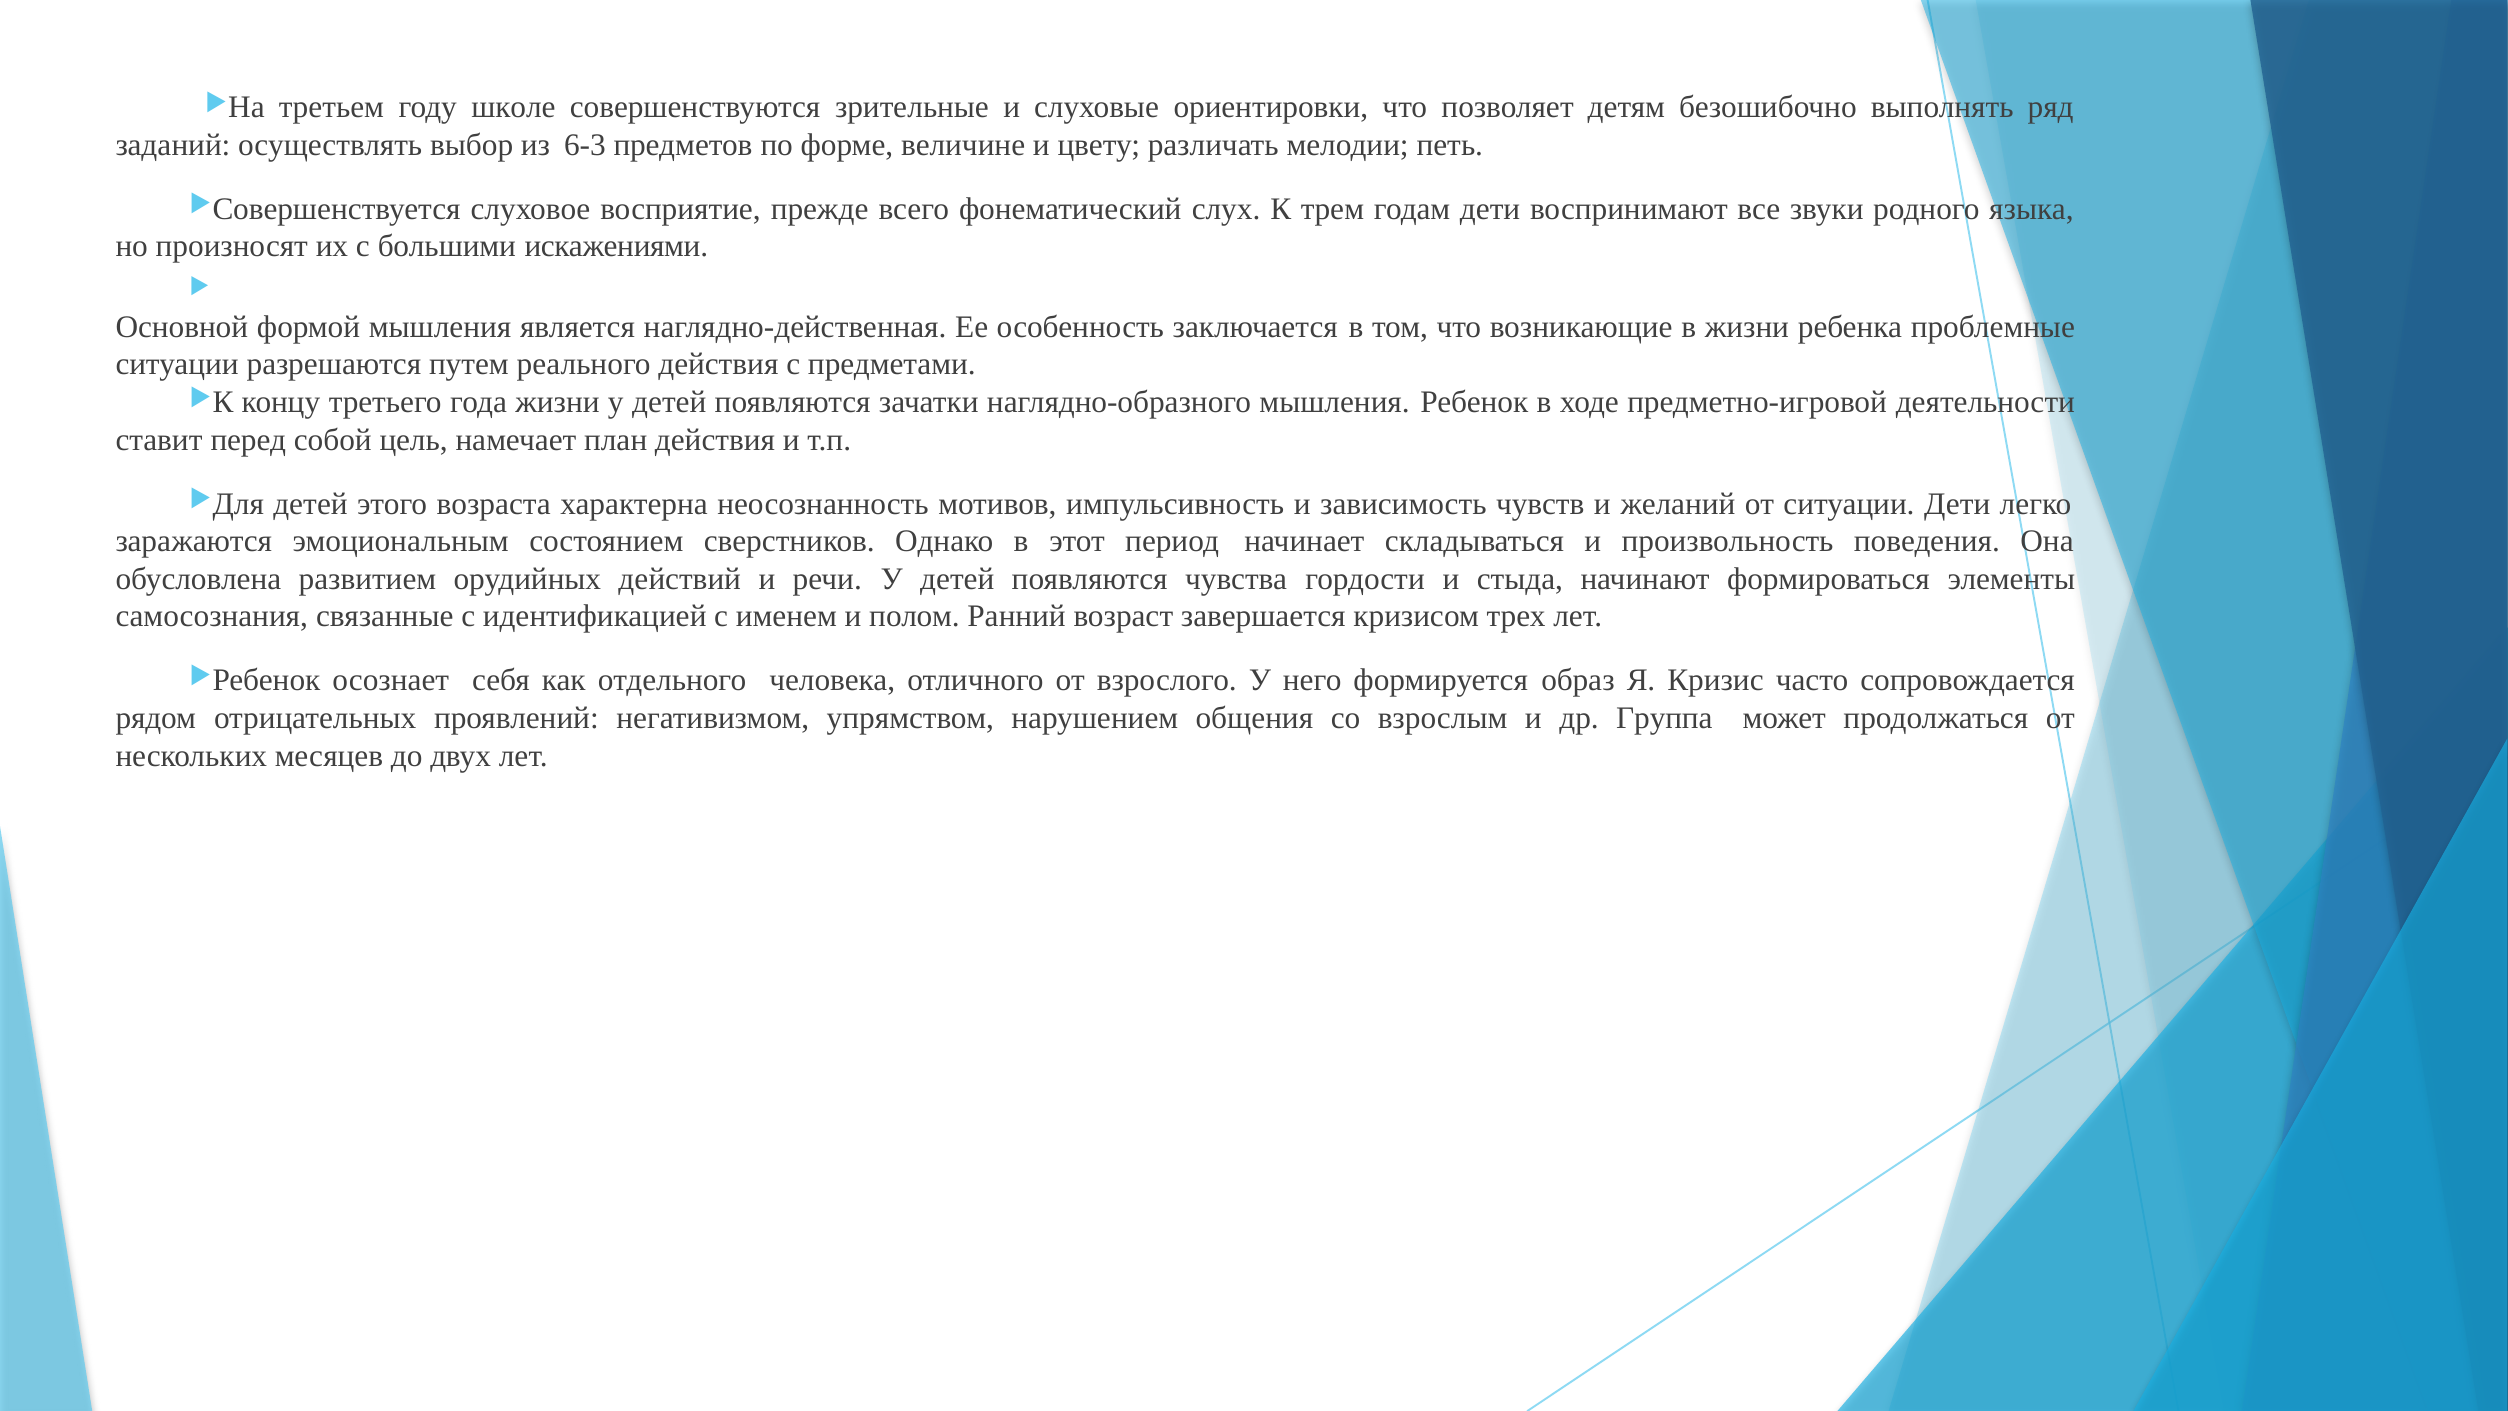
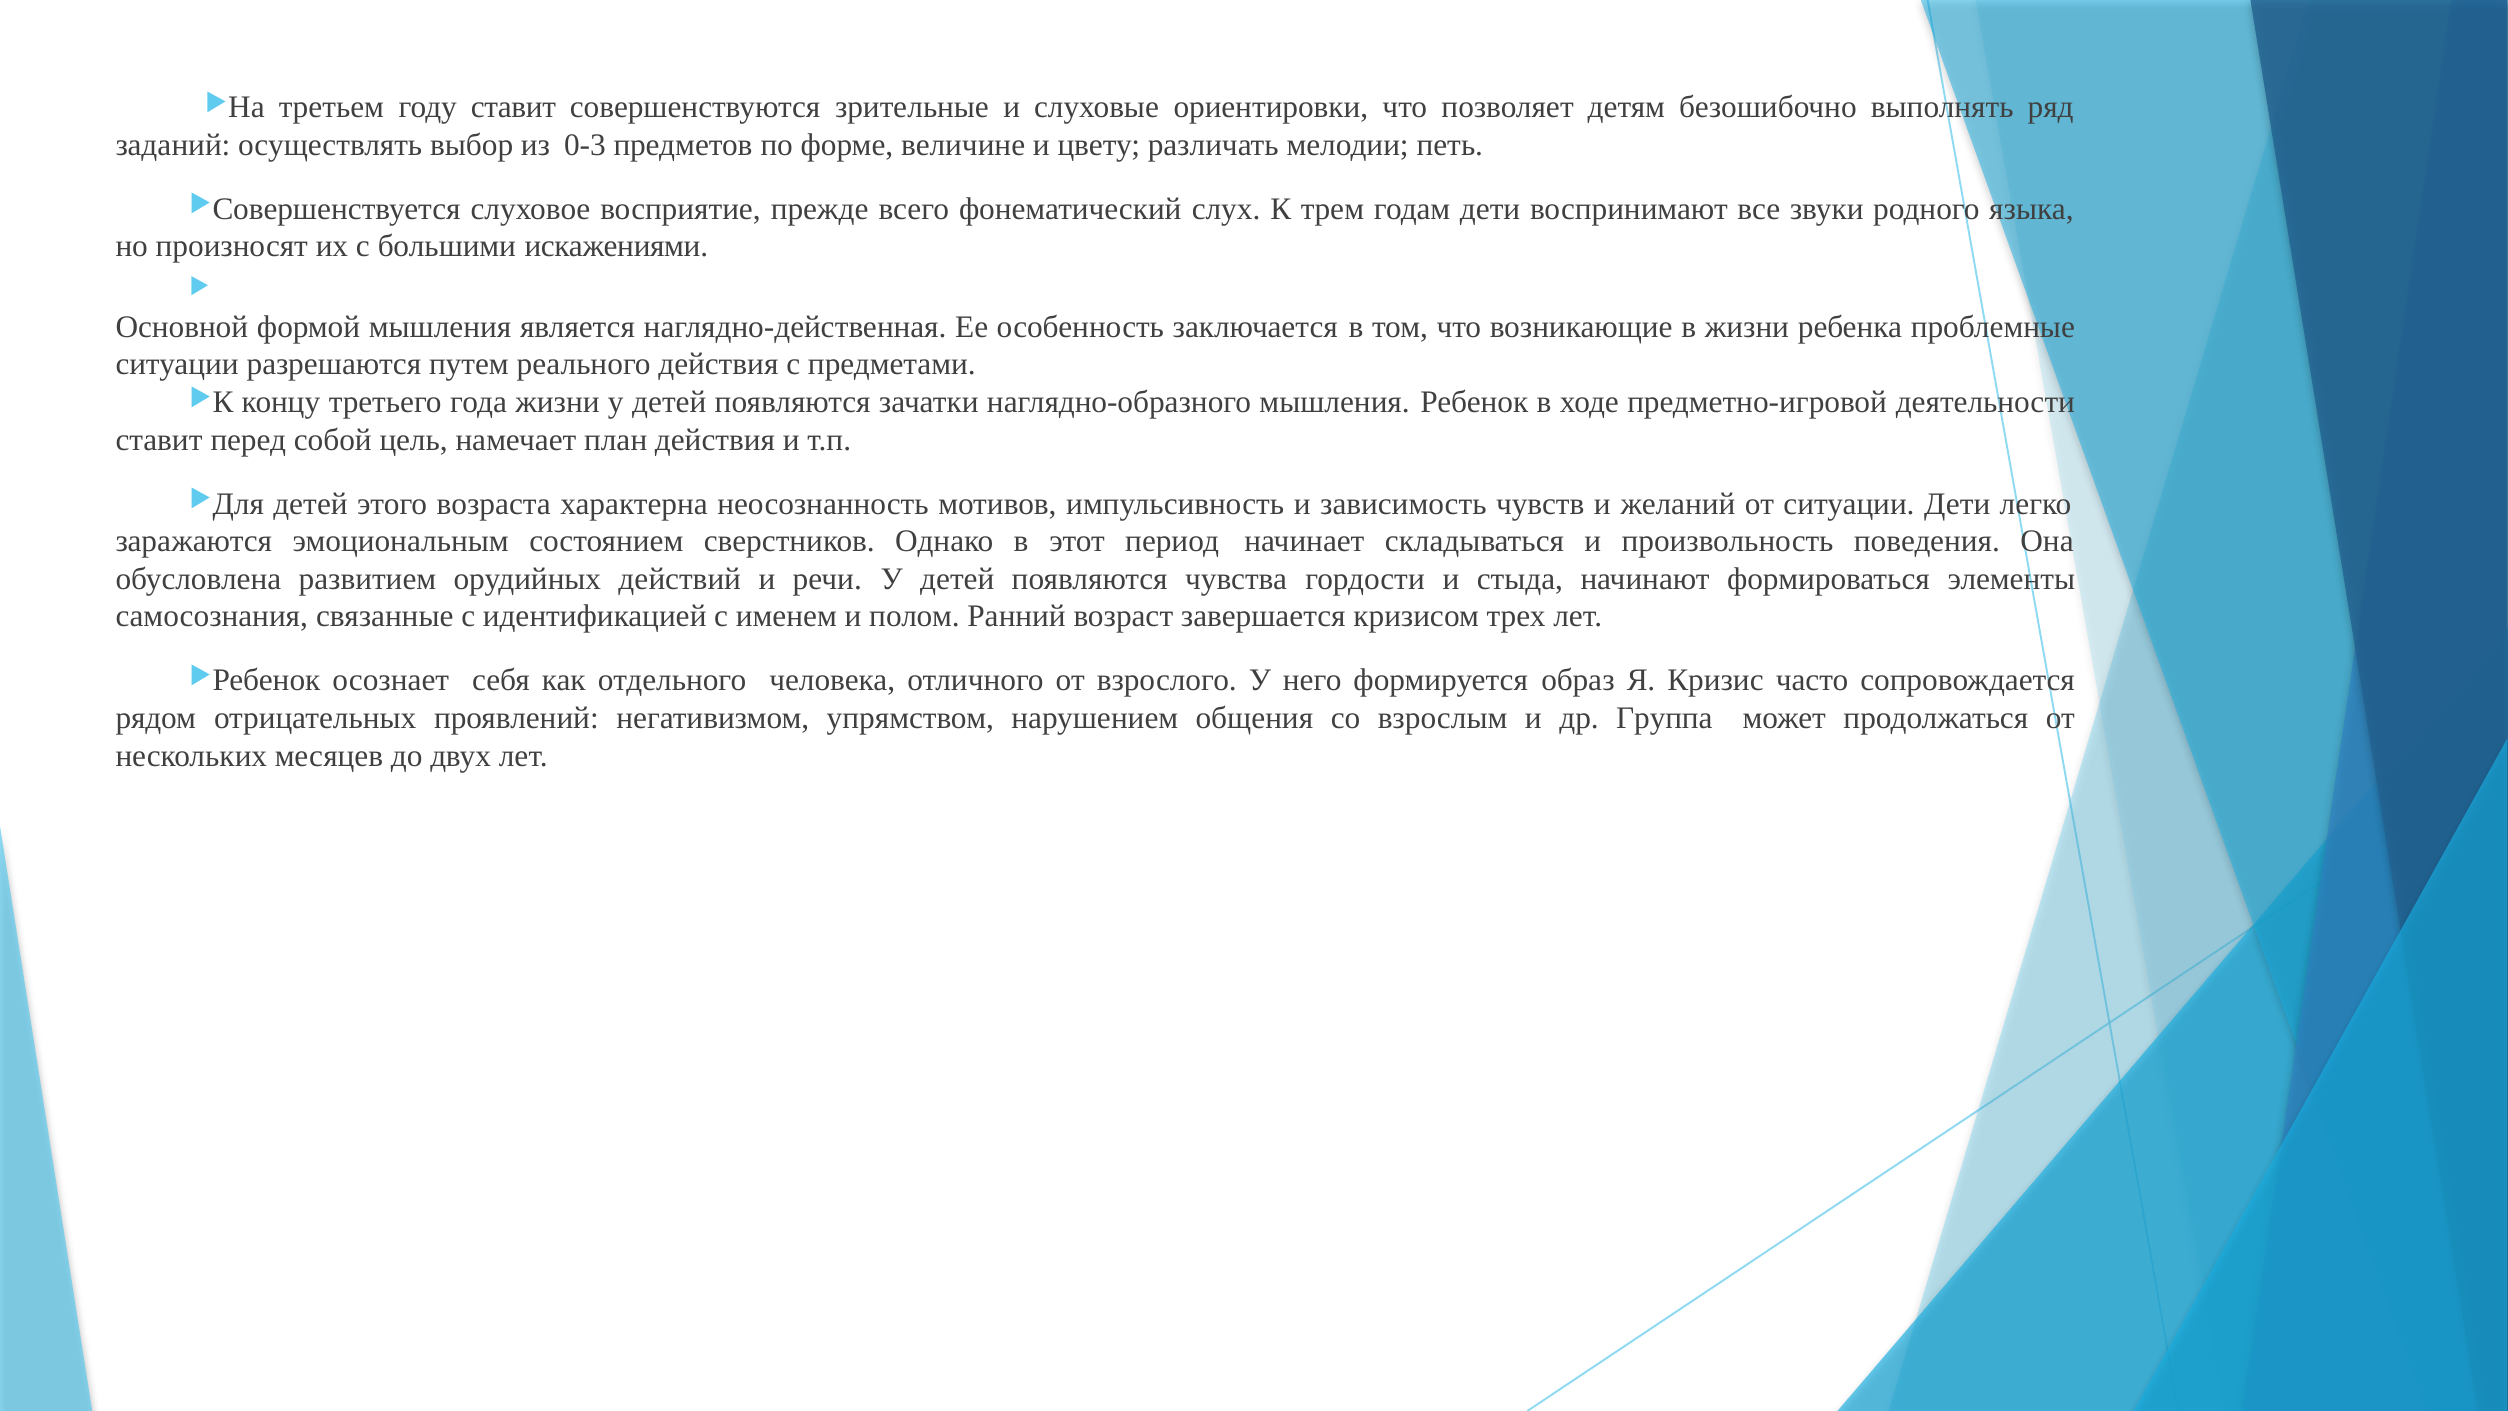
году школе: школе -> ставит
6-3: 6-3 -> 0-3
